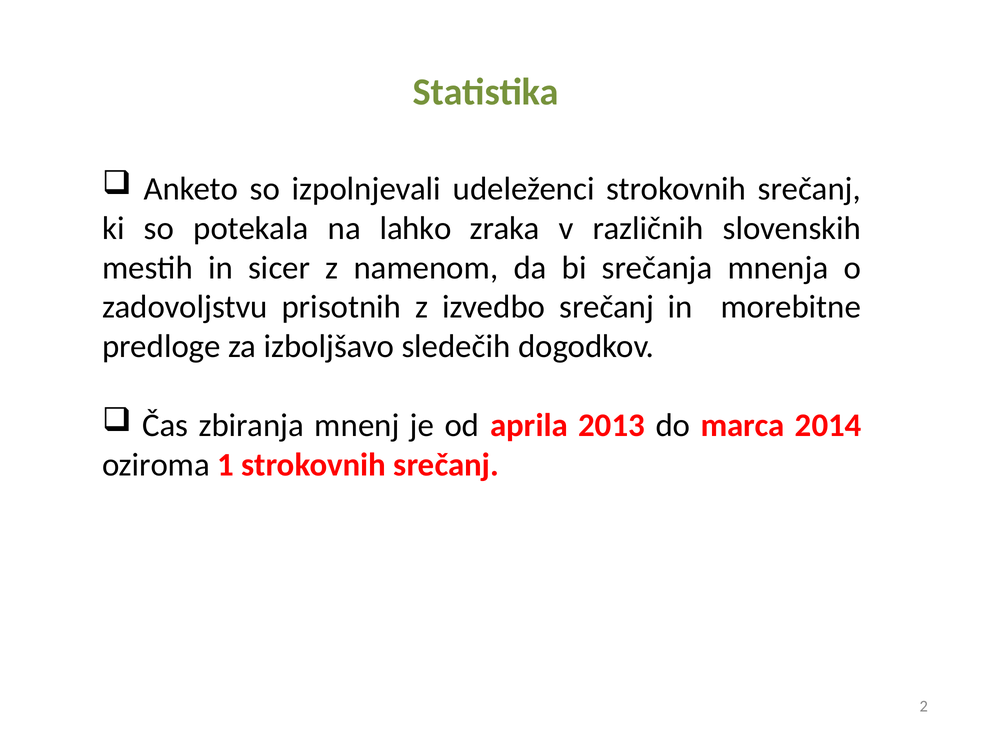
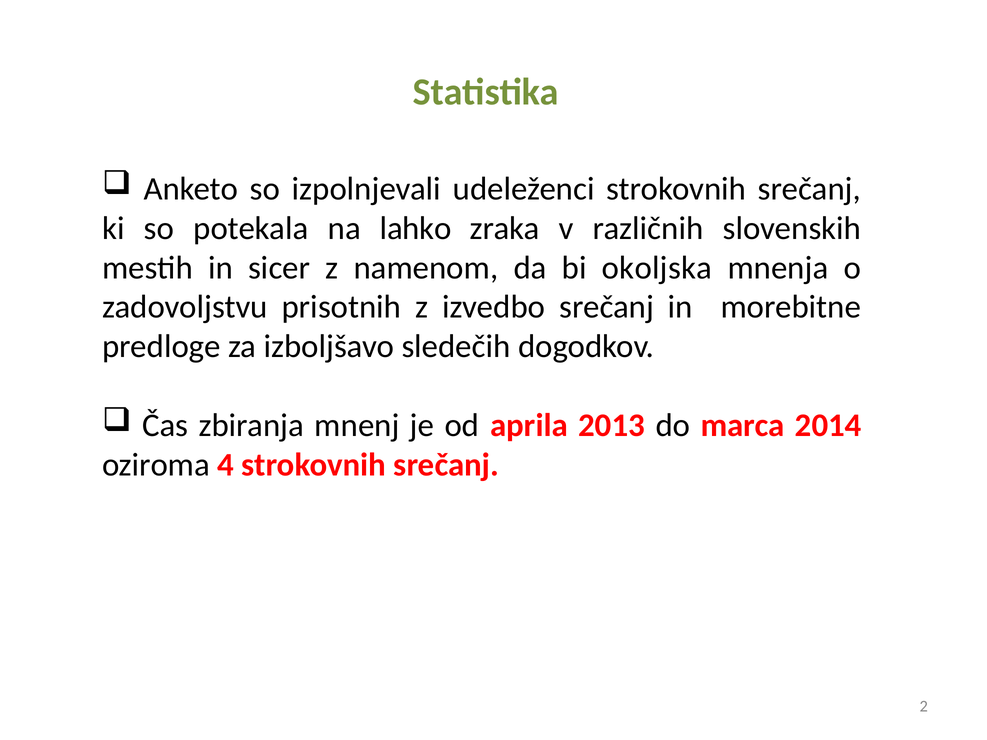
srečanja: srečanja -> okoljska
1: 1 -> 4
